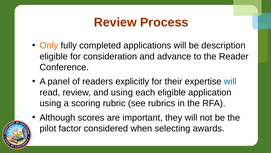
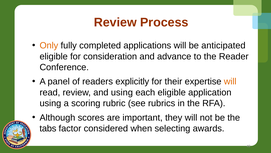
description: description -> anticipated
will at (230, 81) colour: blue -> orange
pilot: pilot -> tabs
